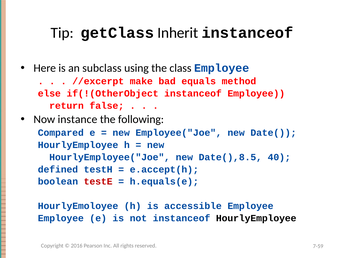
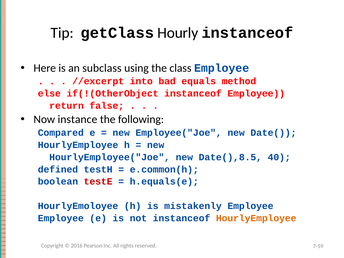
Inherit: Inherit -> Hourly
make: make -> into
e.accept(h: e.accept(h -> e.common(h
accessible: accessible -> mistakenly
HourlyEmployee at (256, 218) colour: black -> orange
